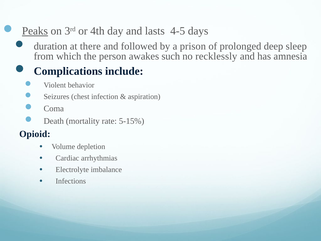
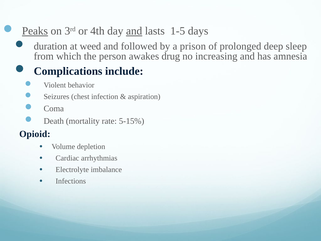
and at (134, 31) underline: none -> present
4-5: 4-5 -> 1-5
there: there -> weed
such: such -> drug
recklessly: recklessly -> increasing
